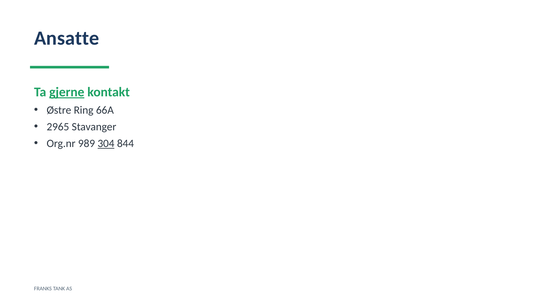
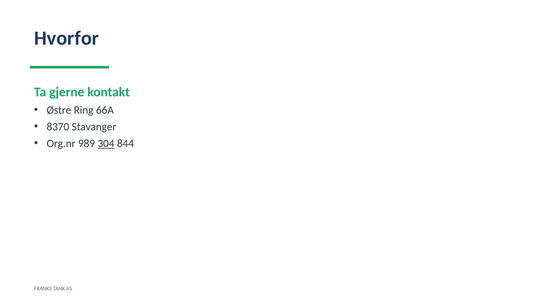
Ansatte: Ansatte -> Hvorfor
gjerne underline: present -> none
2965: 2965 -> 8370
